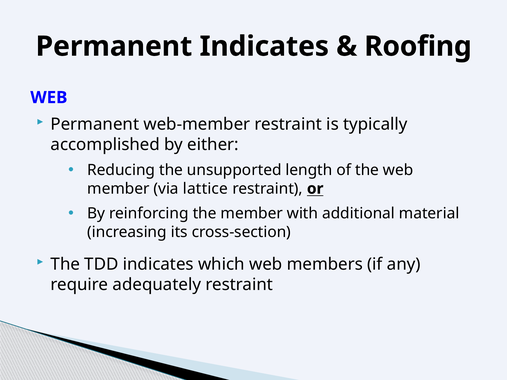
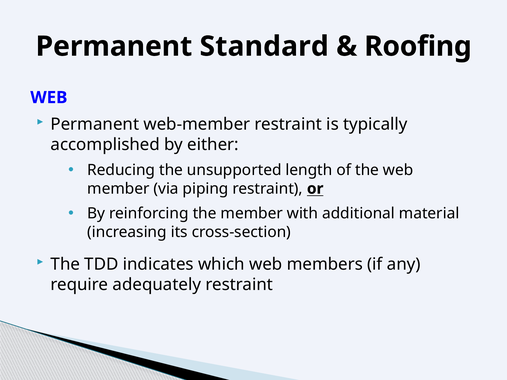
Permanent Indicates: Indicates -> Standard
lattice: lattice -> piping
